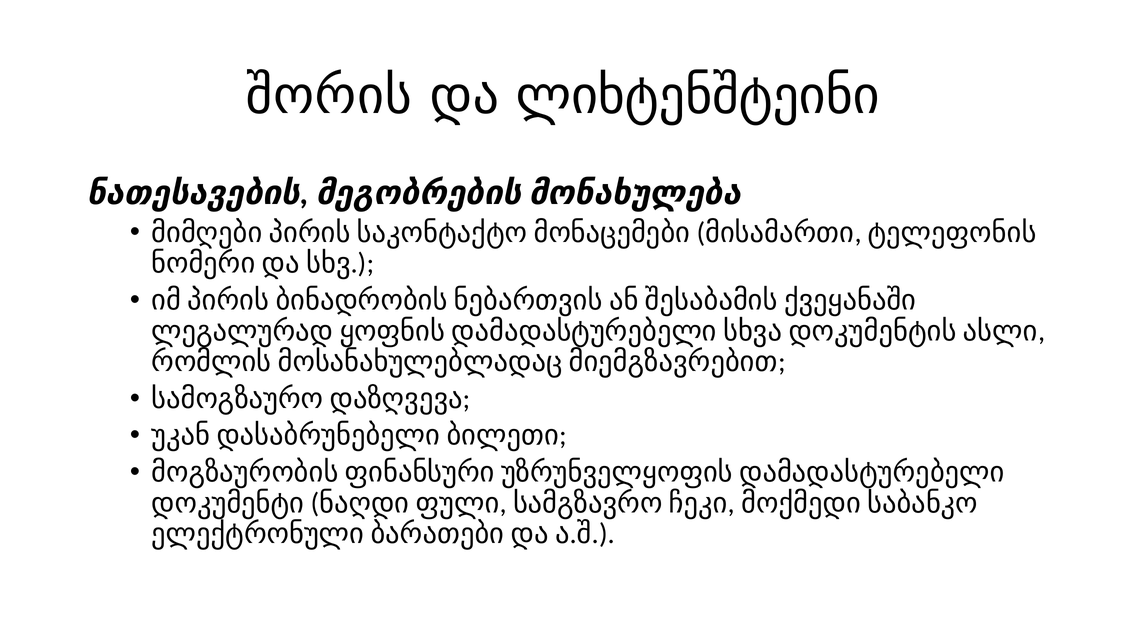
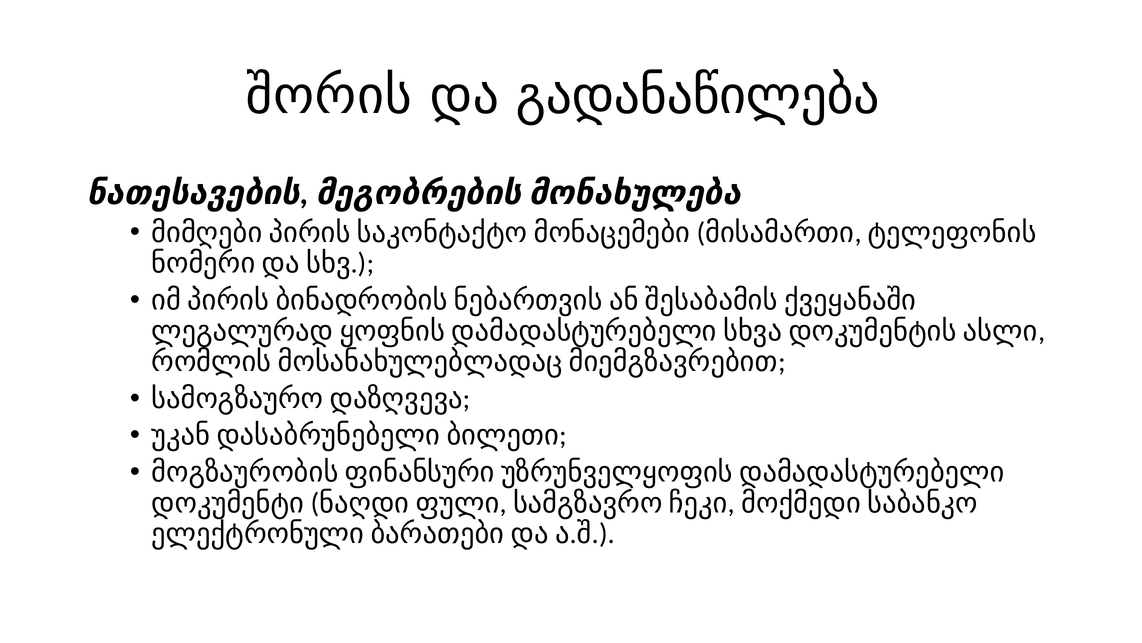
ლიხტენშტეინი: ლიხტენშტეინი -> გადანაწილება
